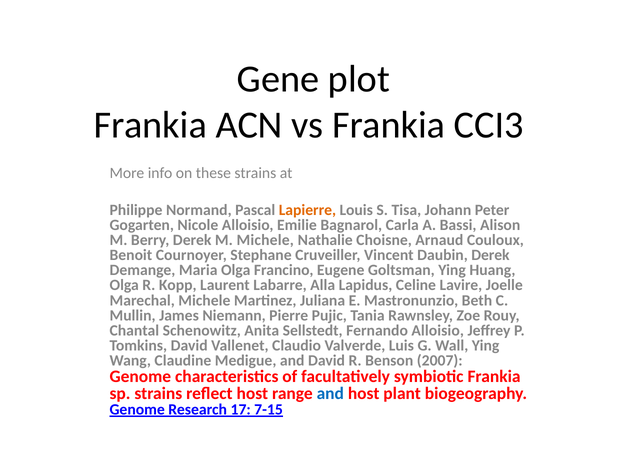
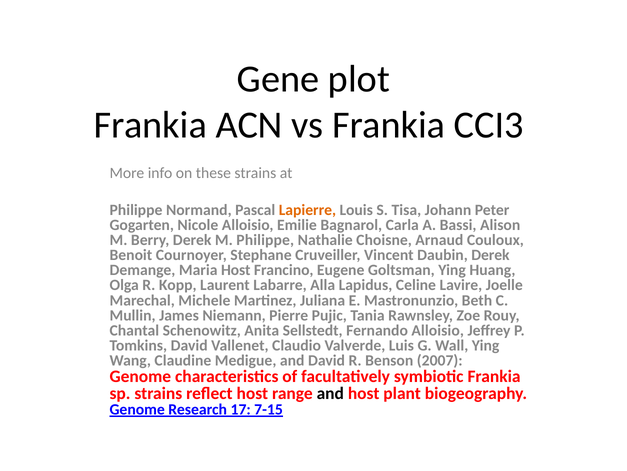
M Michele: Michele -> Philippe
Maria Olga: Olga -> Host
and at (330, 393) colour: blue -> black
